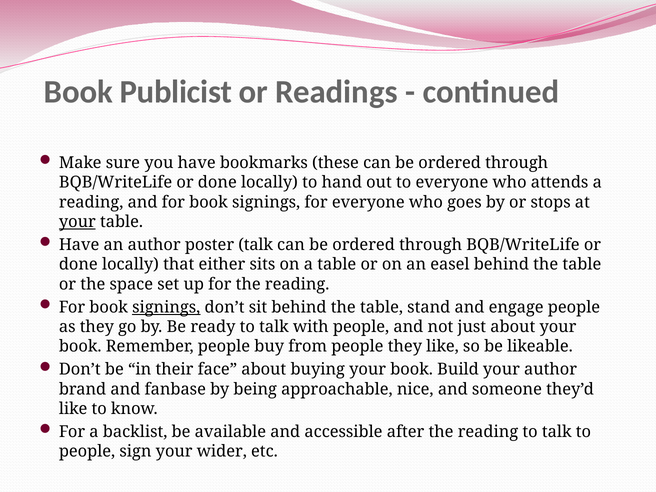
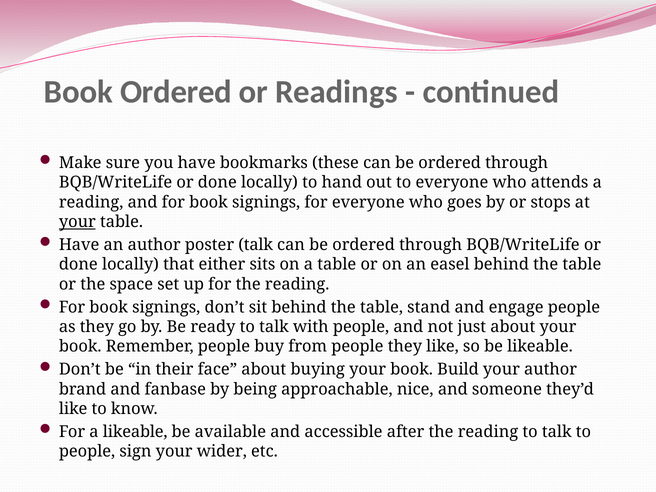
Book Publicist: Publicist -> Ordered
signings at (166, 307) underline: present -> none
a backlist: backlist -> likeable
